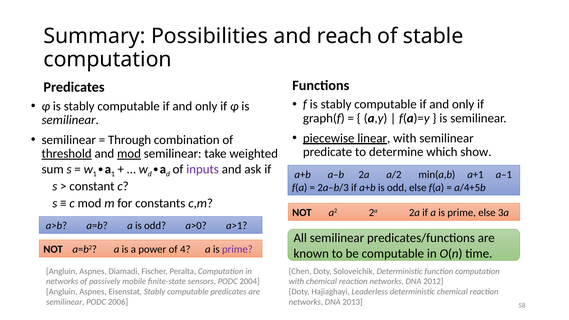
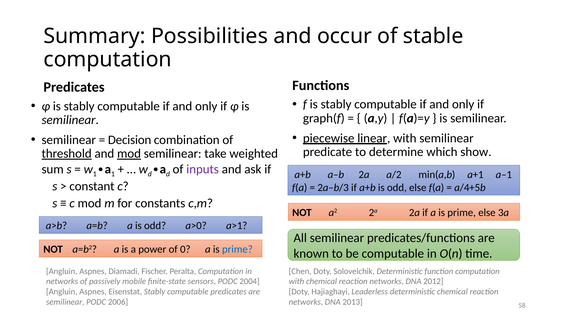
reach: reach -> occur
Through: Through -> Decision
4: 4 -> 0
prime at (237, 249) colour: purple -> blue
